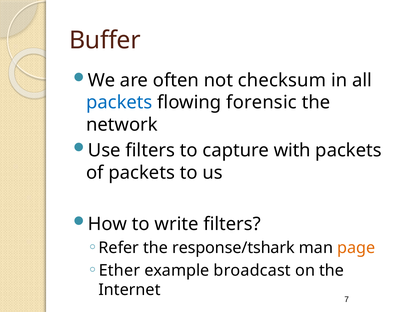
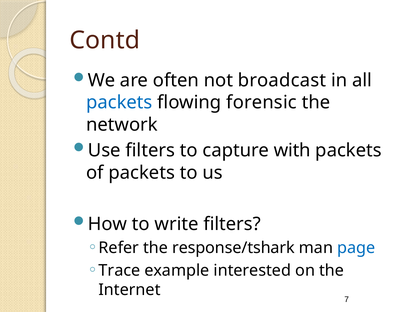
Buffer: Buffer -> Contd
checksum: checksum -> broadcast
page colour: orange -> blue
Ether: Ether -> Trace
broadcast: broadcast -> interested
